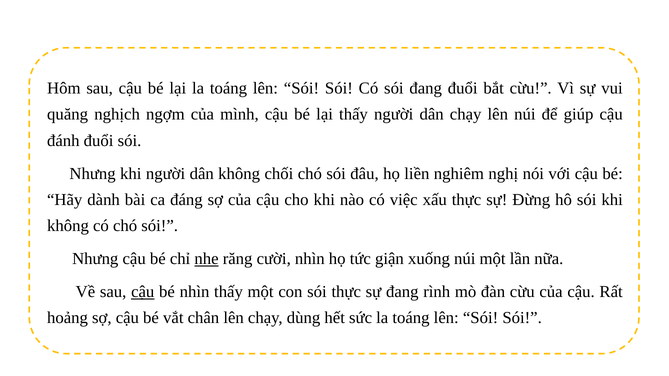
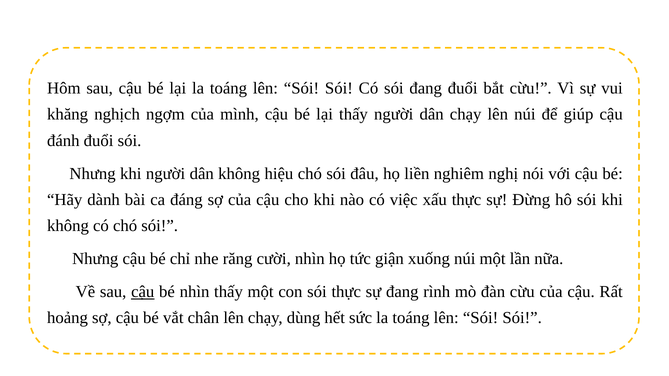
quăng: quăng -> khăng
chối: chối -> hiệu
nhe underline: present -> none
